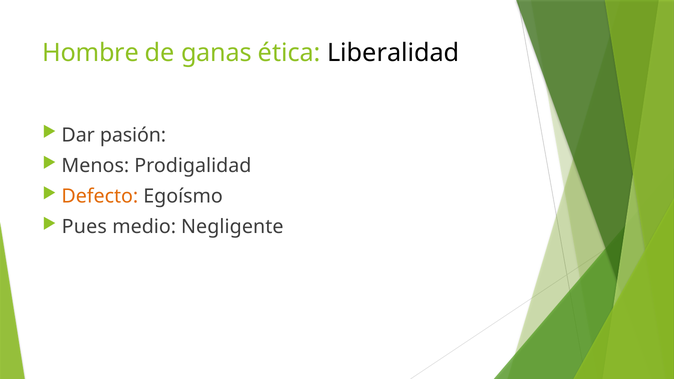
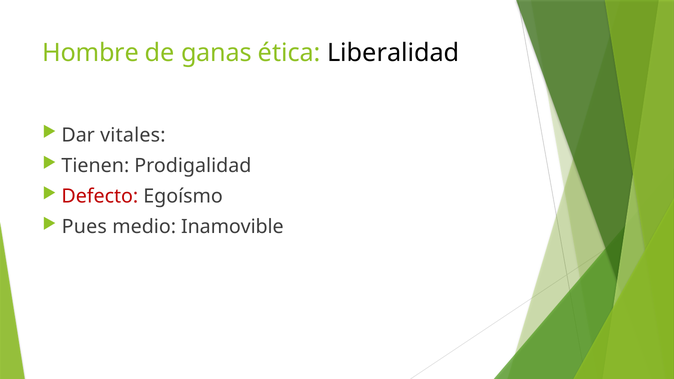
pasión: pasión -> vitales
Menos: Menos -> Tienen
Defecto colour: orange -> red
Negligente: Negligente -> Inamovible
